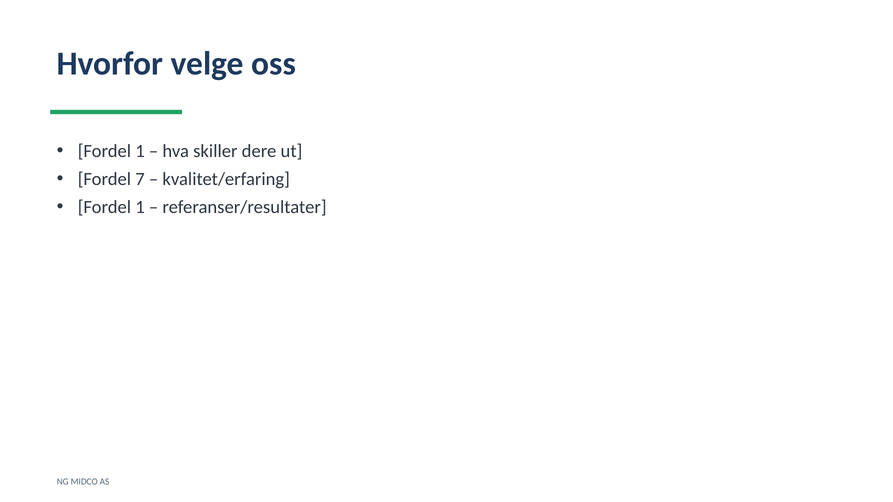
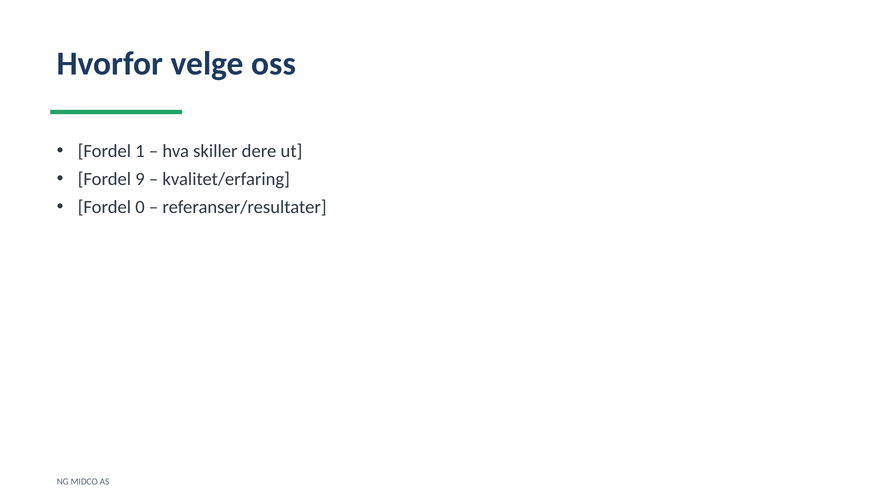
7: 7 -> 9
1 at (140, 207): 1 -> 0
